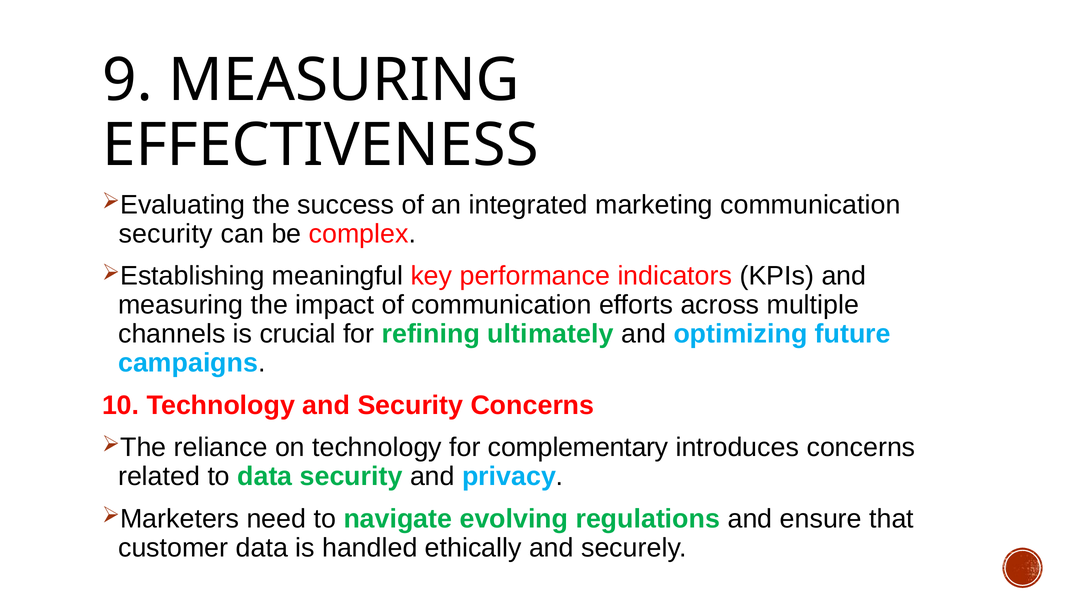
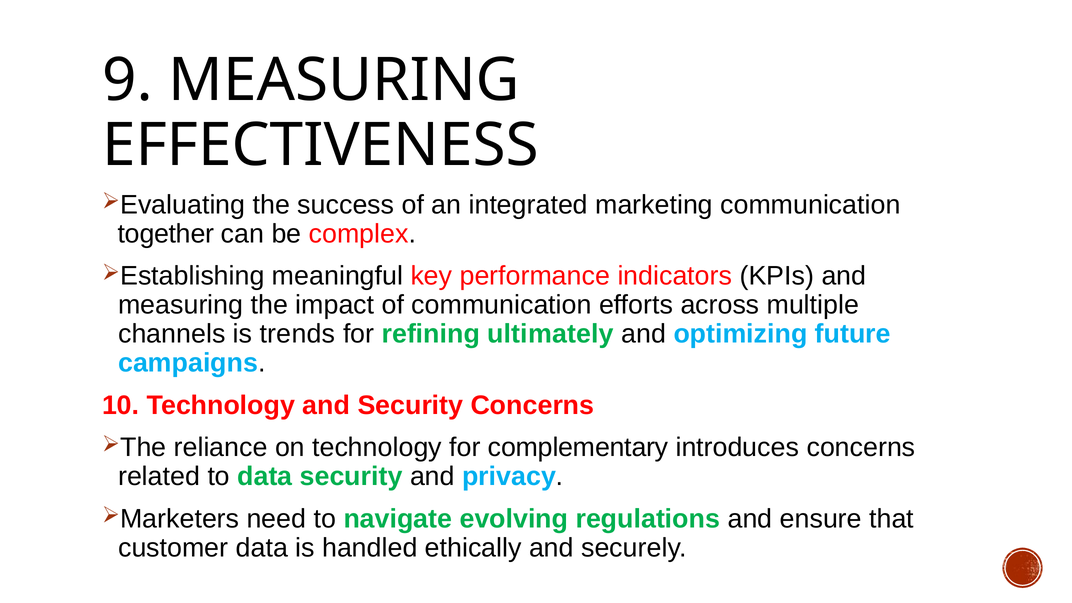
security at (166, 234): security -> together
crucial: crucial -> trends
